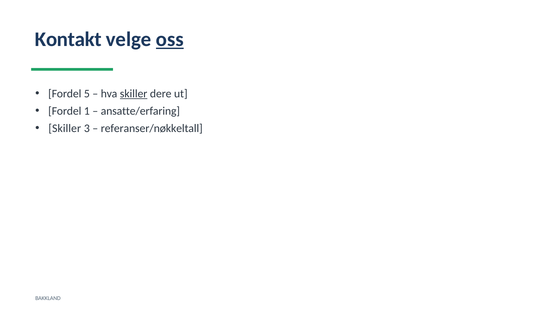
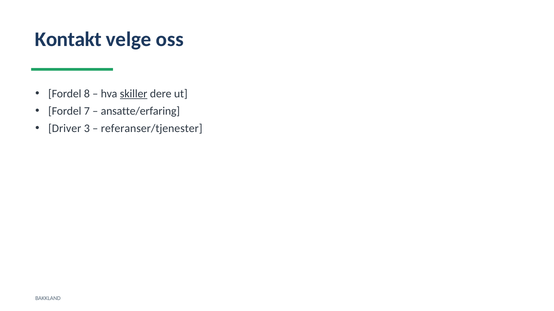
oss underline: present -> none
5: 5 -> 8
1: 1 -> 7
Skiller at (65, 128): Skiller -> Driver
referanser/nøkkeltall: referanser/nøkkeltall -> referanser/tjenester
